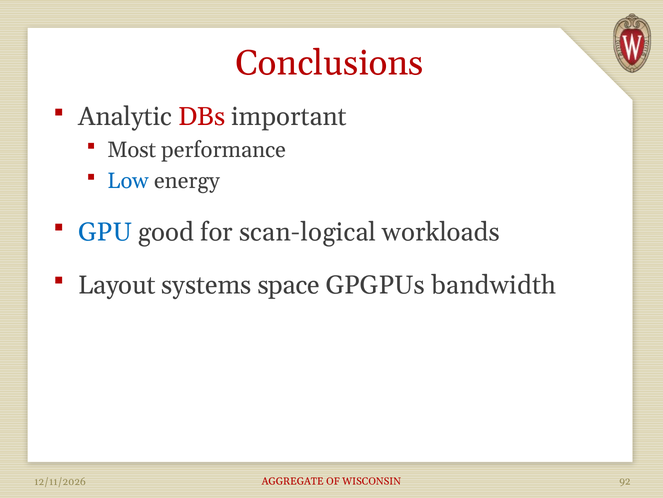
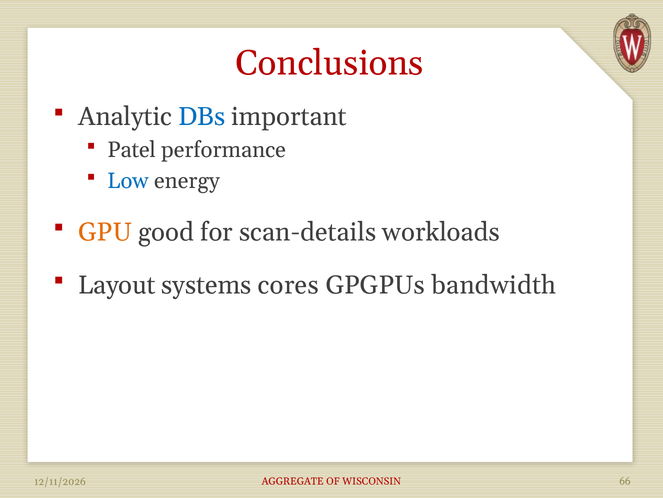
DBs colour: red -> blue
Most: Most -> Patel
GPU colour: blue -> orange
scan-logical: scan-logical -> scan-details
space: space -> cores
92: 92 -> 66
